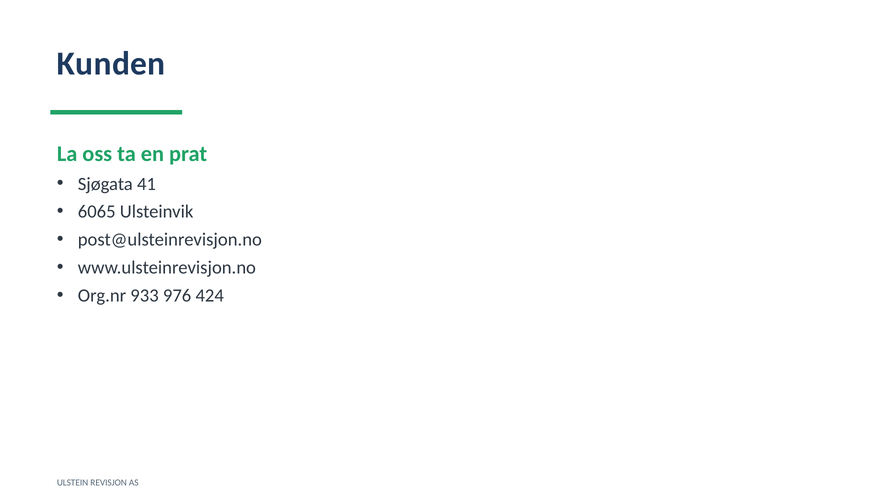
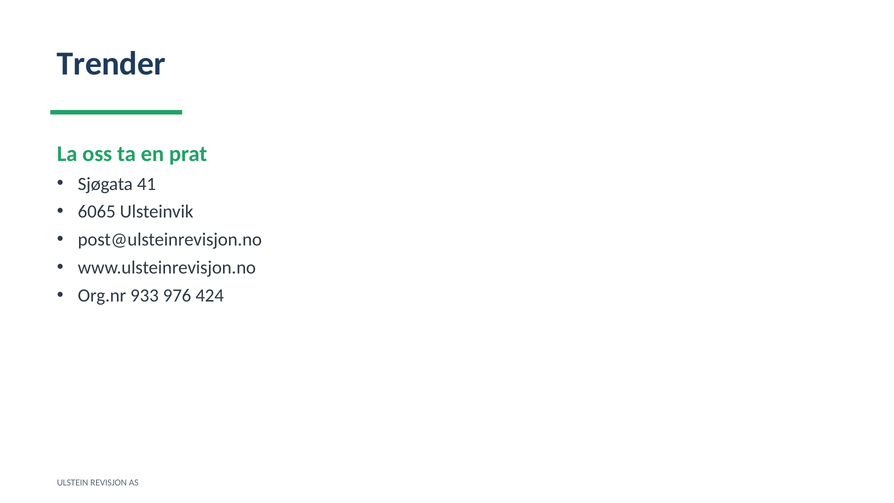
Kunden: Kunden -> Trender
